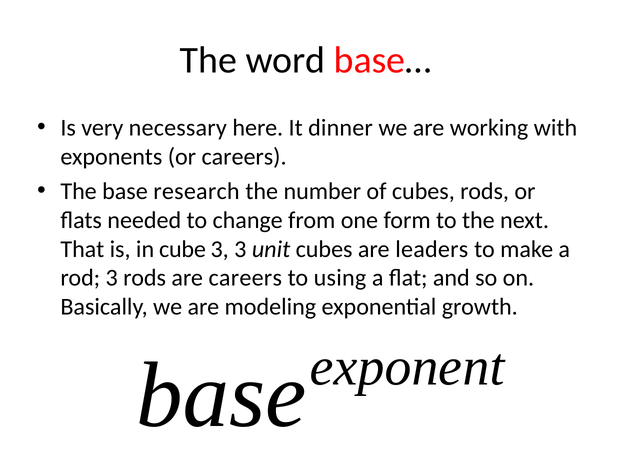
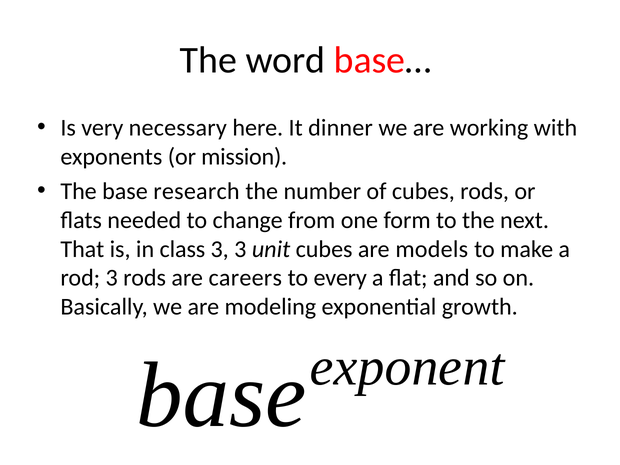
or careers: careers -> mission
cube: cube -> class
leaders: leaders -> models
using: using -> every
